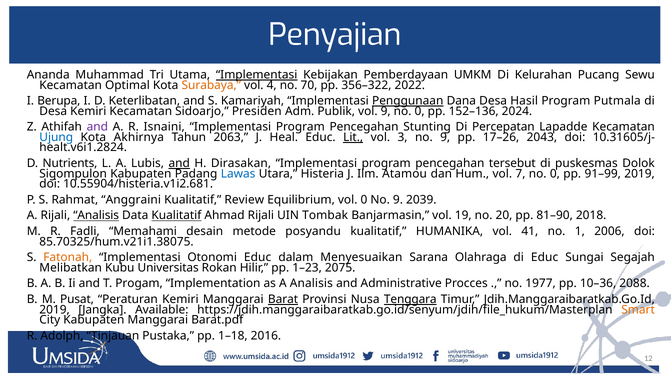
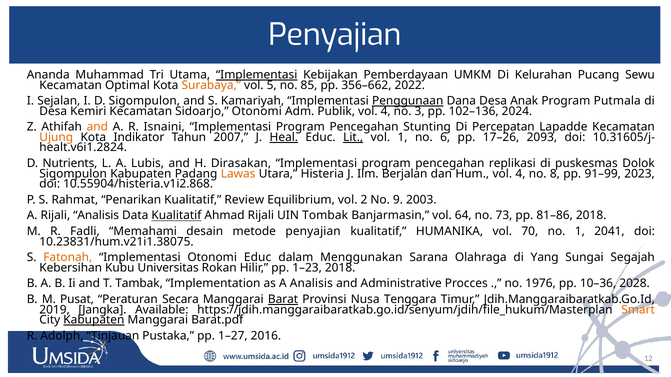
4: 4 -> 5
70: 70 -> 85
356–322: 356–322 -> 356–662
Berupa: Berupa -> Sejalan
D Keterlibatan: Keterlibatan -> Sigompulon
Hasil: Hasil -> Anak
Sidoarjo Presiden: Presiden -> Otonomi
Publik vol 9: 9 -> 4
0 at (420, 111): 0 -> 3
152–136: 152–136 -> 102–136
and at (97, 127) colour: purple -> orange
Ujung colour: blue -> orange
Akhirnya: Akhirnya -> Indikator
2063: 2063 -> 2007
Heal underline: none -> present
vol 3: 3 -> 1
9 at (445, 137): 9 -> 6
2043: 2043 -> 2093
and at (179, 164) underline: present -> none
tersebut: tersebut -> replikasi
Lawas colour: blue -> orange
Atamou: Atamou -> Berjalan
Hum vol 7: 7 -> 4
0 at (555, 174): 0 -> 8
91–99 2019: 2019 -> 2023
10.55904/histeria.v1i2.681: 10.55904/histeria.v1i2.681 -> 10.55904/histeria.v1i2.868
Anggraini: Anggraini -> Penarikan
vol 0: 0 -> 2
2039: 2039 -> 2003
Analisis at (96, 216) underline: present -> none
19: 19 -> 64
20: 20 -> 73
81–90: 81–90 -> 81–86
metode posyandu: posyandu -> penyajian
41: 41 -> 70
2006: 2006 -> 2041
85.70325/hum.v21i1.38075: 85.70325/hum.v21i1.38075 -> 10.23831/hum.v21i1.38075
Menyesuaikan: Menyesuaikan -> Menggunakan
di Educ: Educ -> Yang
Melibatkan: Melibatkan -> Kebersihan
1–23 2075: 2075 -> 2018
Progam: Progam -> Tambak
1977: 1977 -> 1976
2088: 2088 -> 2028
Peraturan Kemiri: Kemiri -> Secara
Tenggara underline: present -> none
Kabupaten at (94, 320) underline: none -> present
1–18: 1–18 -> 1–27
